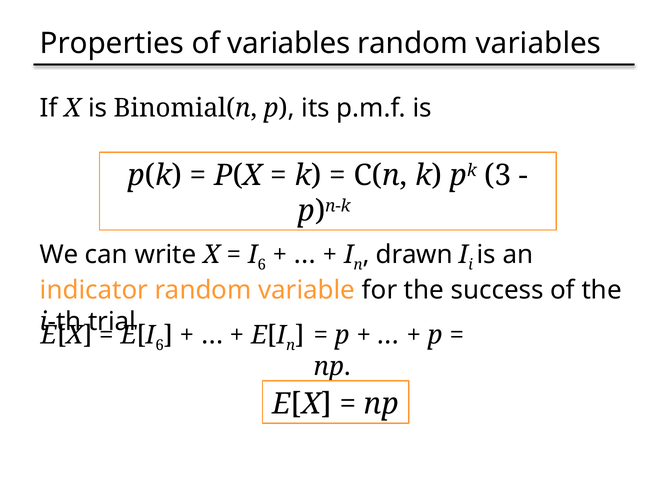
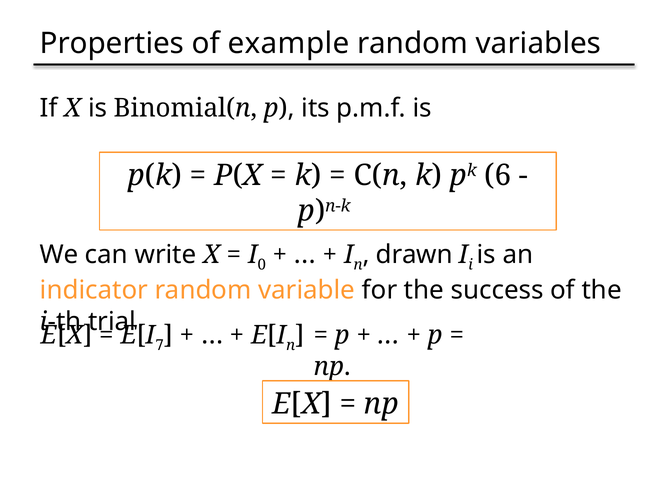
of variables: variables -> example
3: 3 -> 6
6 at (262, 265): 6 -> 0
6 at (160, 345): 6 -> 7
